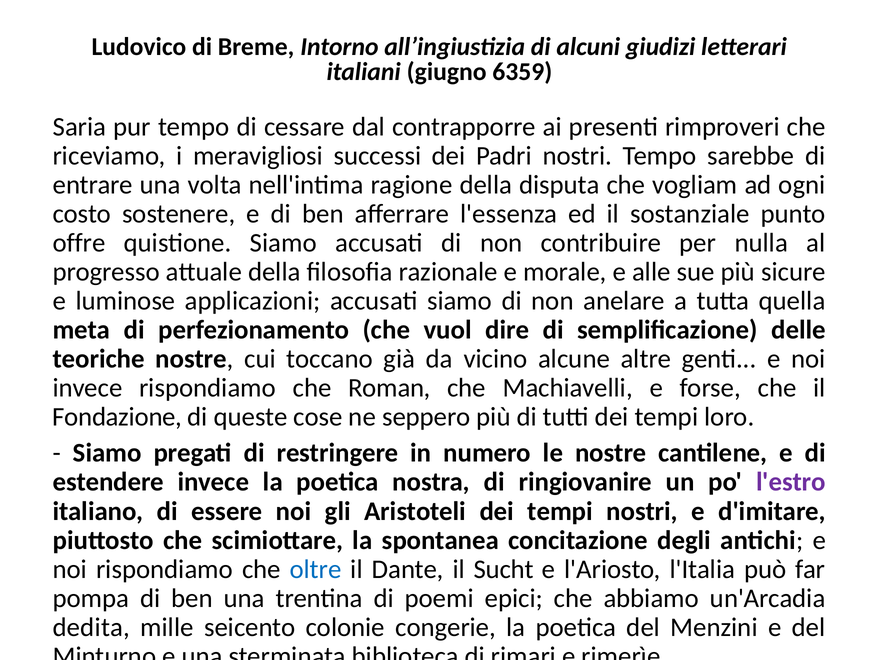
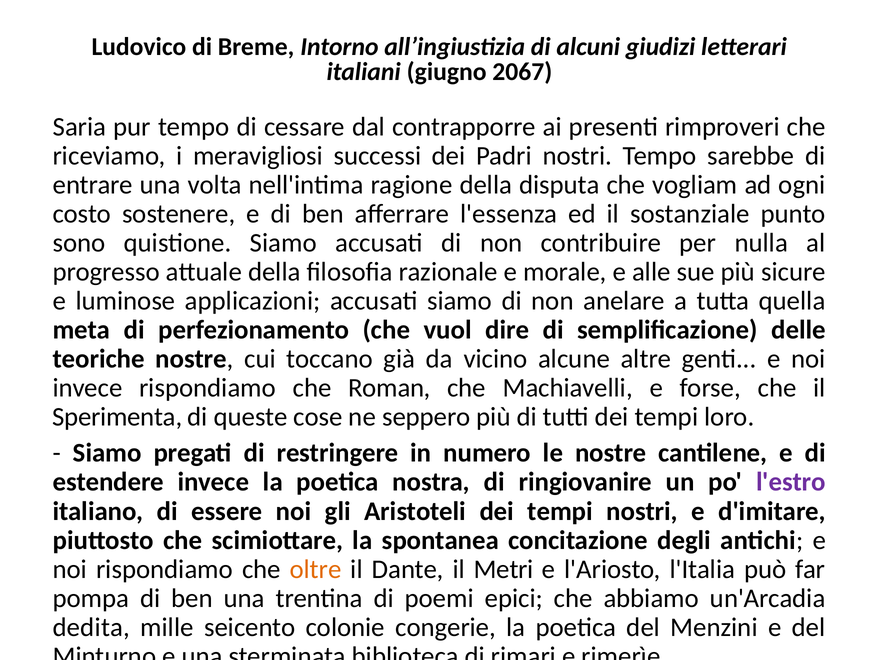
6359: 6359 -> 2067
offre: offre -> sono
Fondazione: Fondazione -> Sperimenta
oltre colour: blue -> orange
Sucht: Sucht -> Metri
